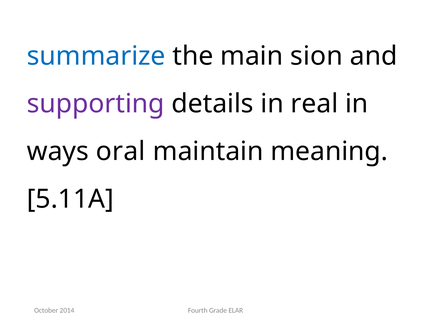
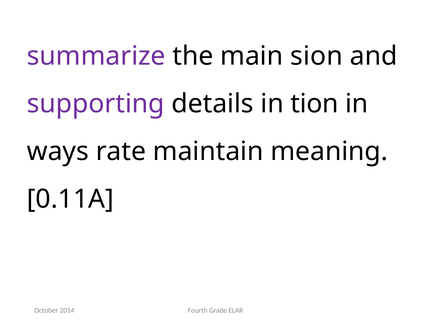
summarize colour: blue -> purple
real: real -> tion
oral: oral -> rate
5.11A: 5.11A -> 0.11A
